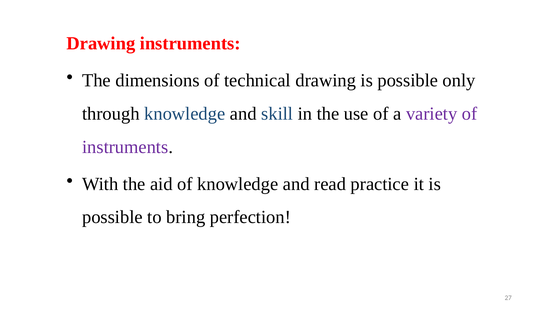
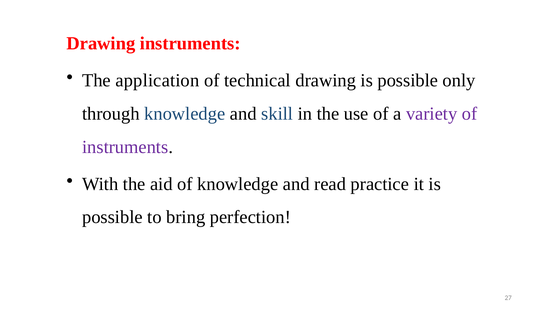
dimensions: dimensions -> application
